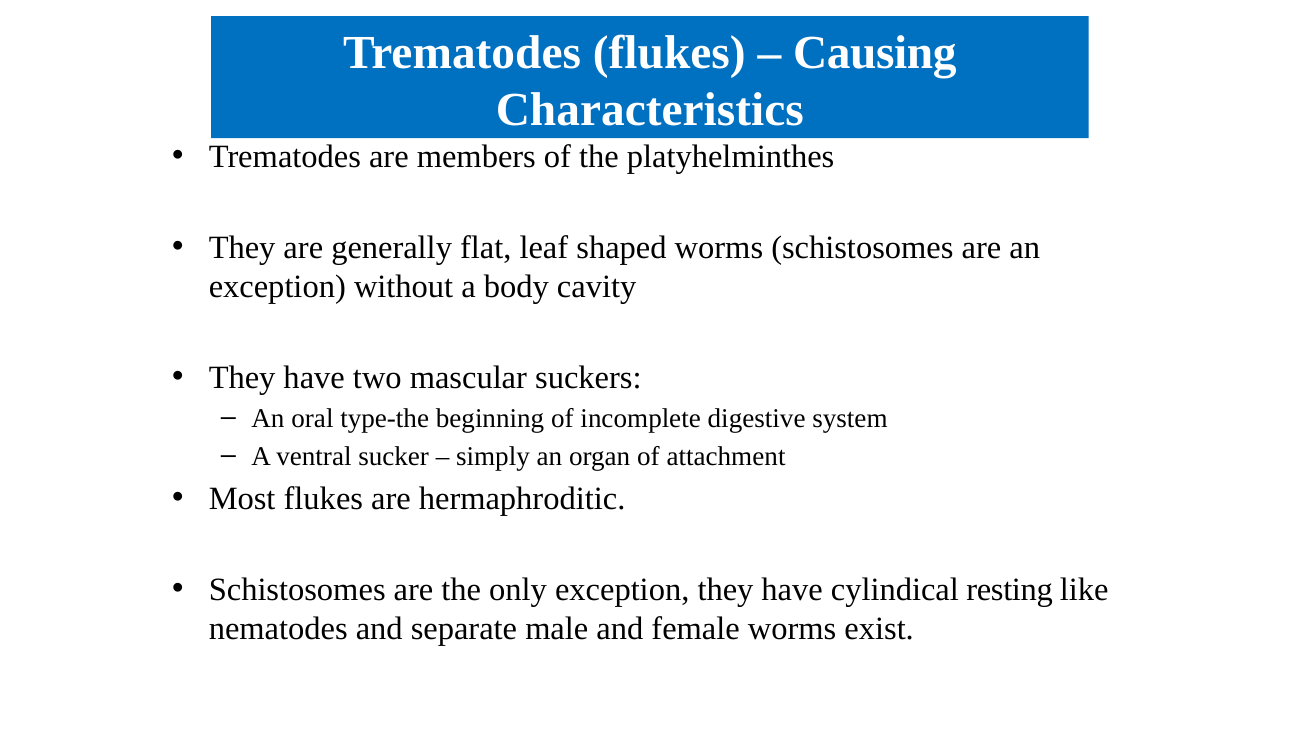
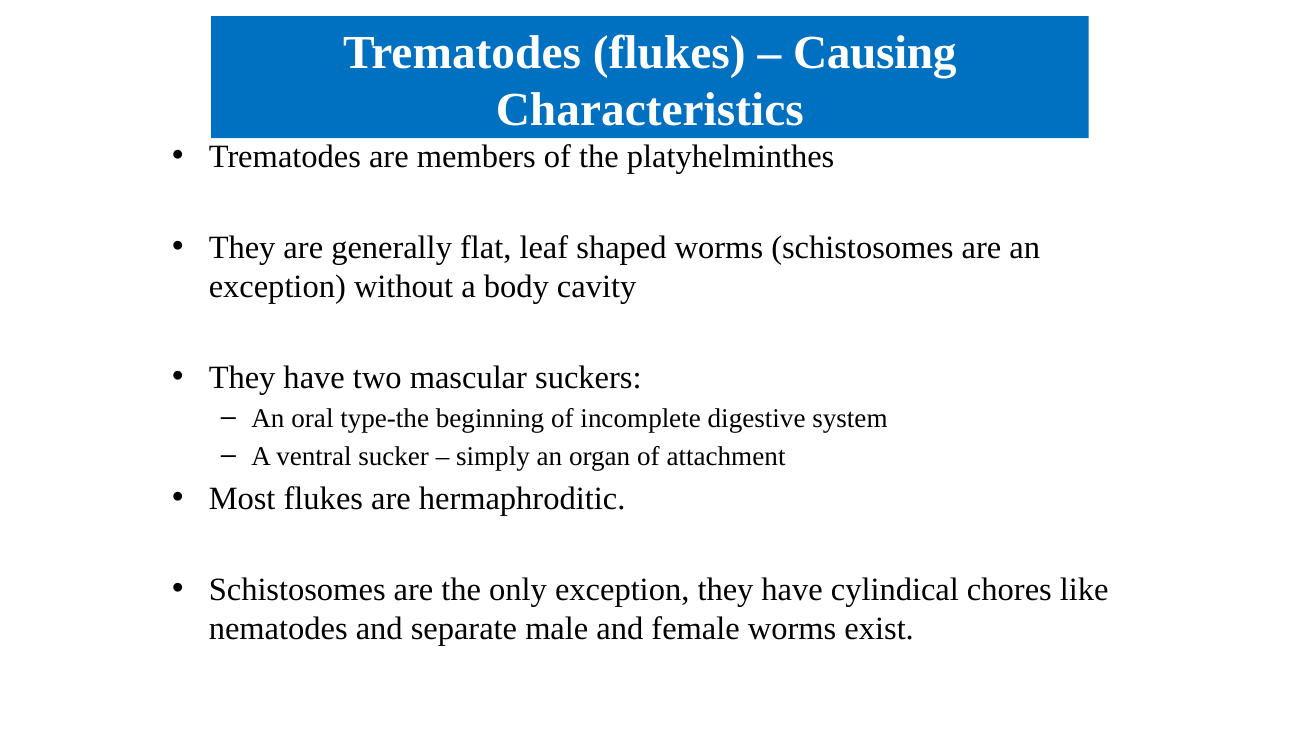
resting: resting -> chores
